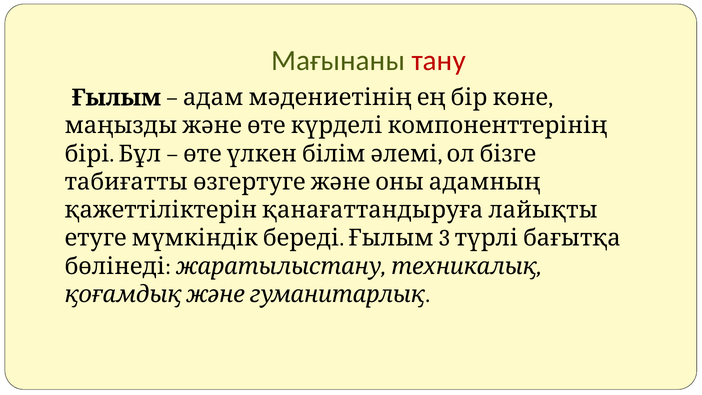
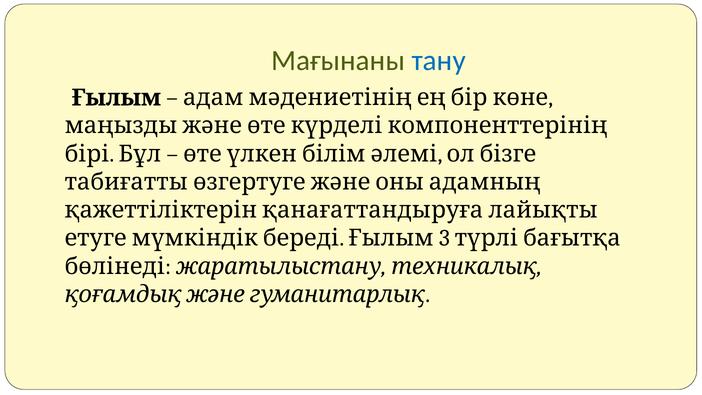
тану colour: red -> blue
